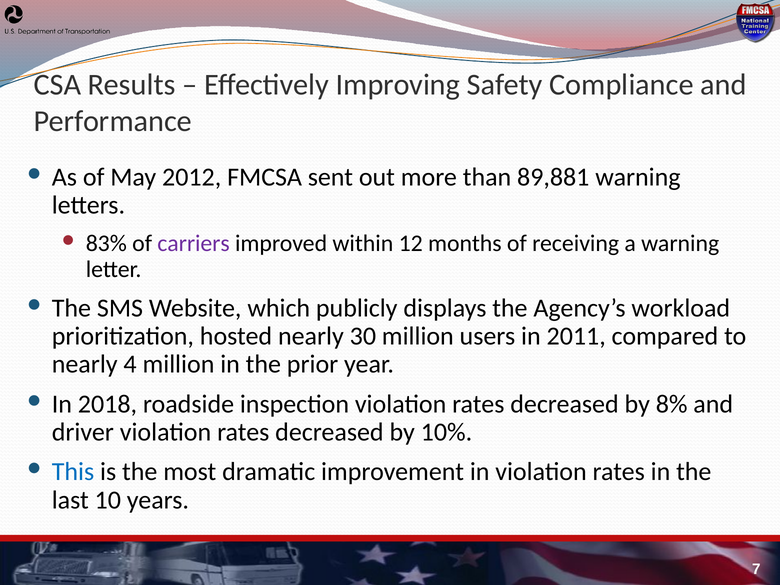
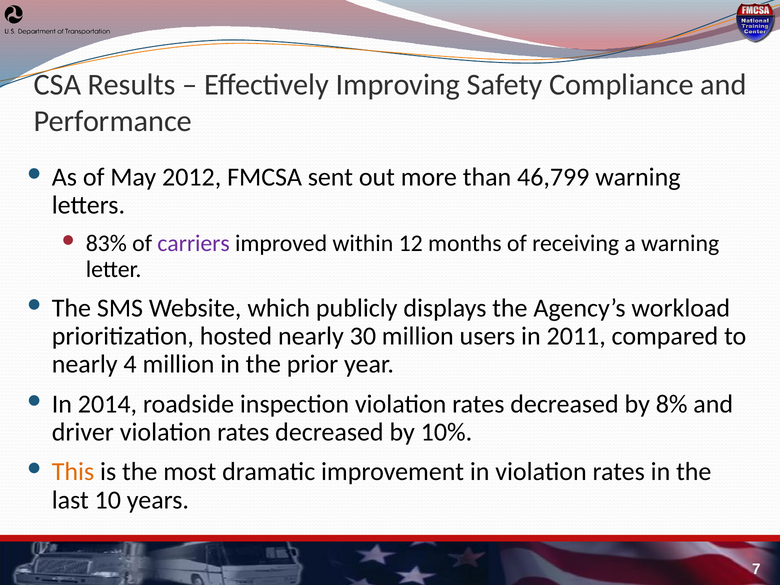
89,881: 89,881 -> 46,799
2018: 2018 -> 2014
This colour: blue -> orange
